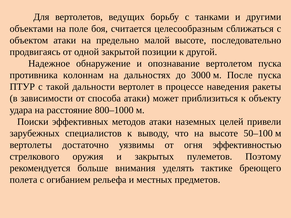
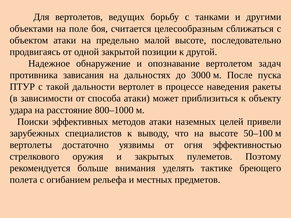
вертолетом пуска: пуска -> задач
колоннам: колоннам -> зависания
